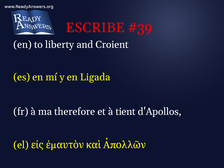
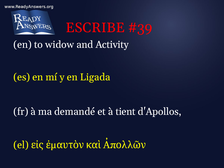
liberty: liberty -> widow
Croient: Croient -> Activity
therefore: therefore -> demandé
